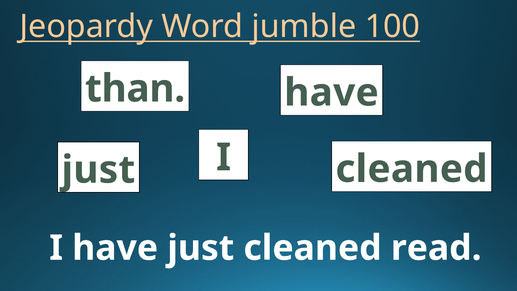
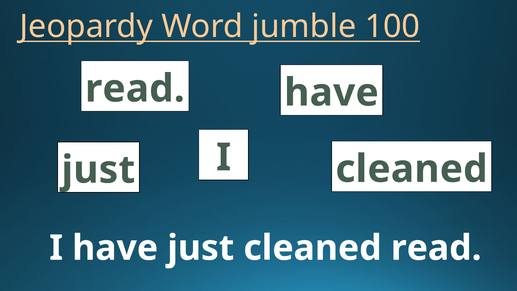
than at (135, 89): than -> read
